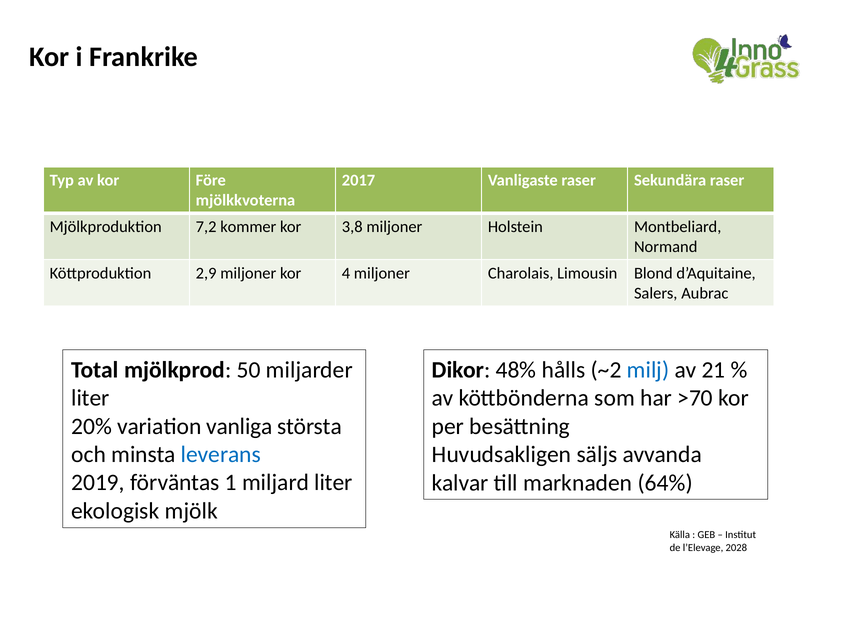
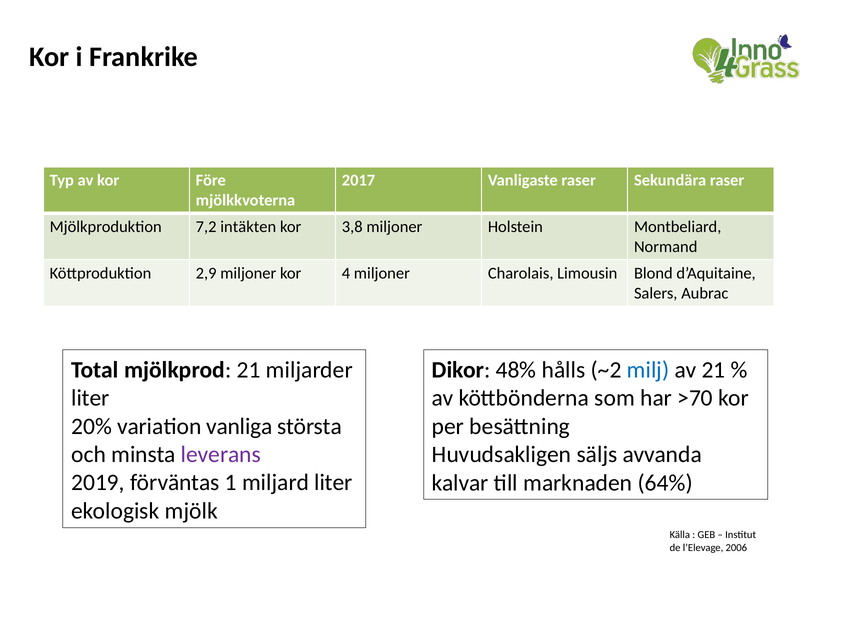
kommer: kommer -> intäkten
mjölkprod 50: 50 -> 21
leverans colour: blue -> purple
2028: 2028 -> 2006
